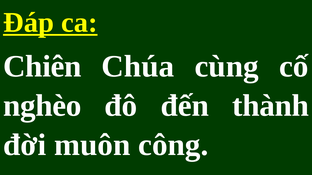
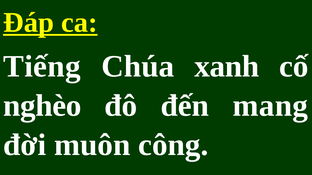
Chiên: Chiên -> Tiếng
cùng: cùng -> xanh
thành: thành -> mang
